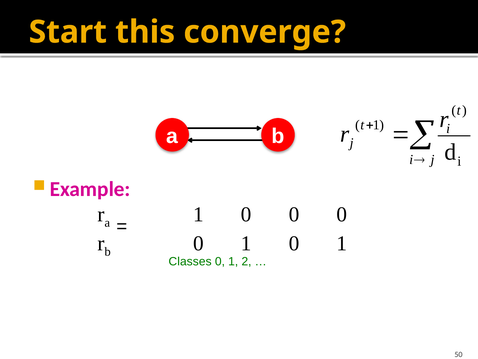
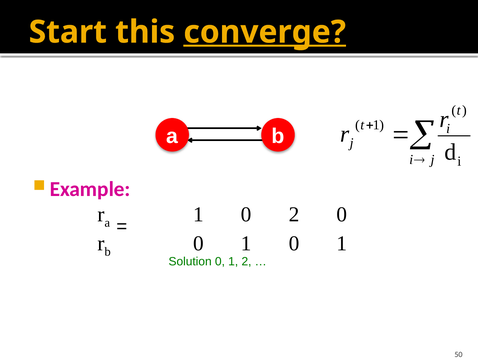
converge underline: none -> present
1 0 0: 0 -> 2
Classes: Classes -> Solution
